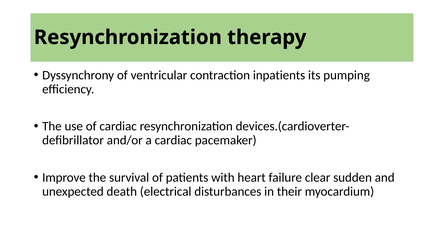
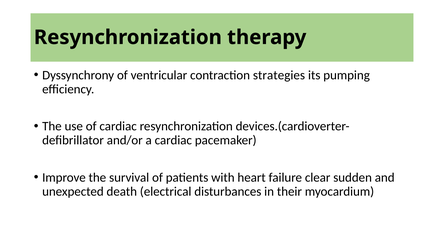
inpatients: inpatients -> strategies
